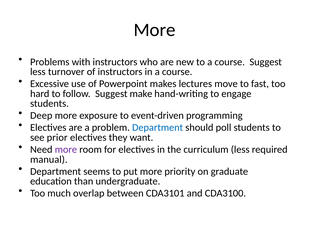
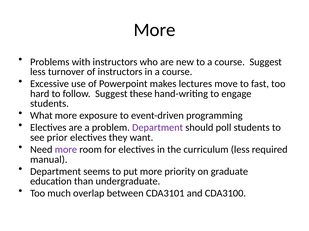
make: make -> these
Deep: Deep -> What
Department at (158, 128) colour: blue -> purple
